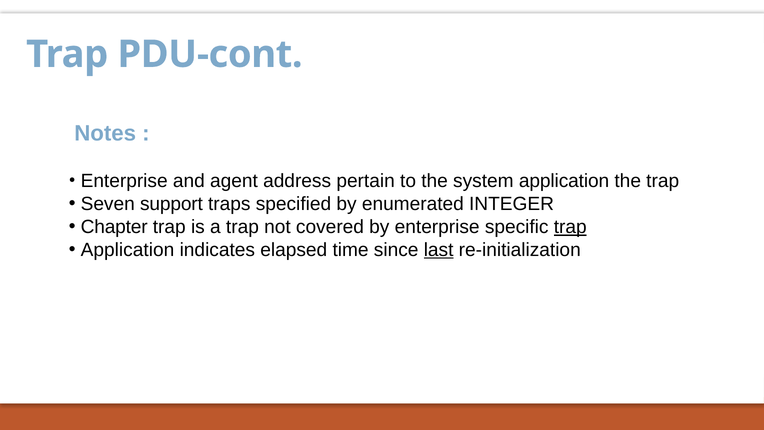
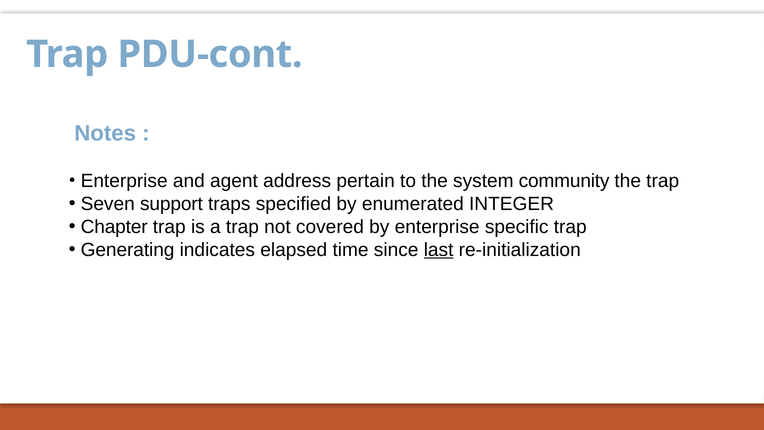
system application: application -> community
trap at (570, 227) underline: present -> none
Application at (127, 250): Application -> Generating
